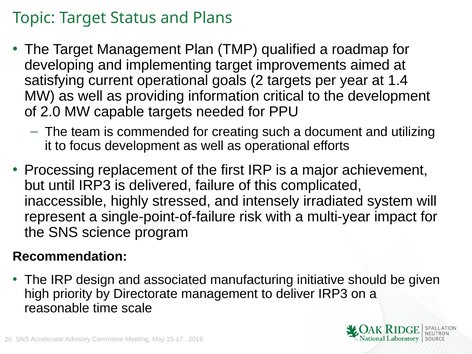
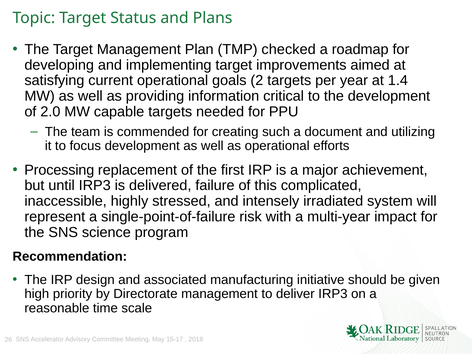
qualified: qualified -> checked
